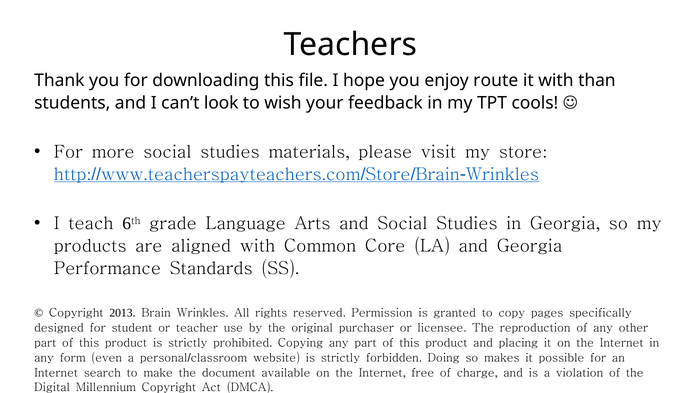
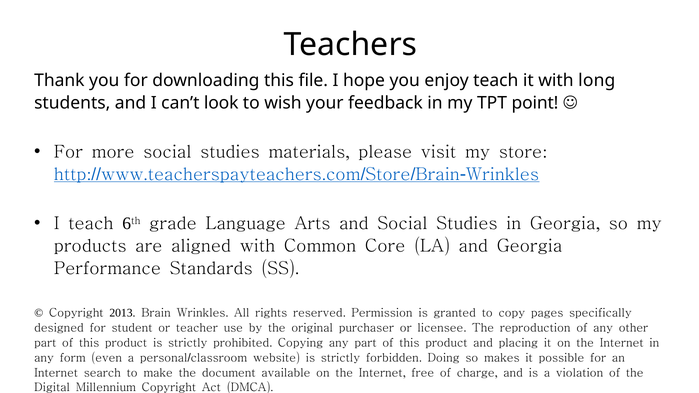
enjoy route: route -> teach
than: than -> long
cools: cools -> point
